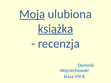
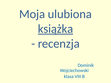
Moja underline: present -> none
